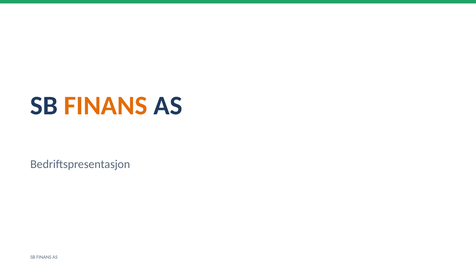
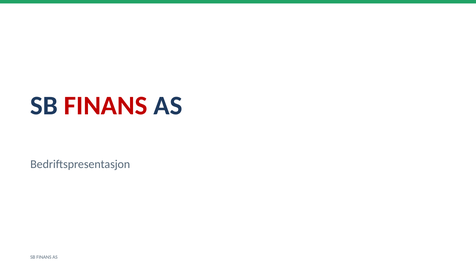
FINANS at (106, 106) colour: orange -> red
